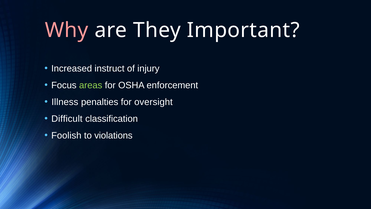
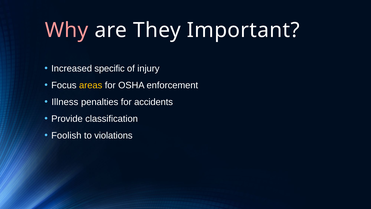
instruct: instruct -> specific
areas colour: light green -> yellow
oversight: oversight -> accidents
Difficult: Difficult -> Provide
